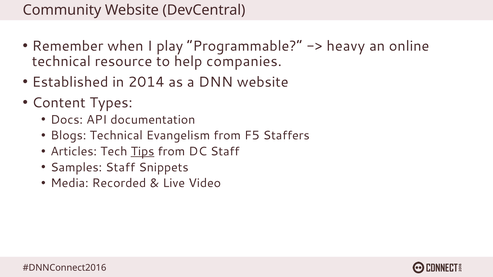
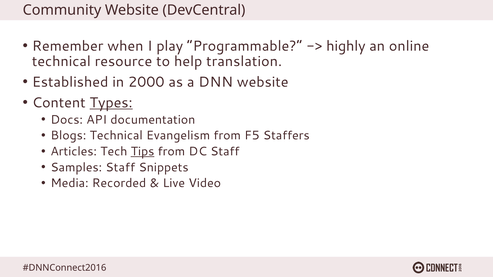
heavy: heavy -> highly
companies: companies -> translation
2014: 2014 -> 2000
Types underline: none -> present
